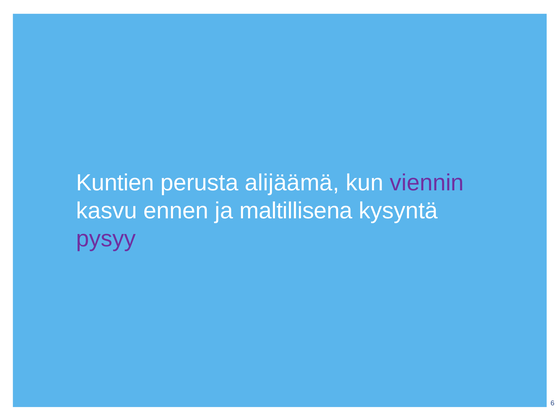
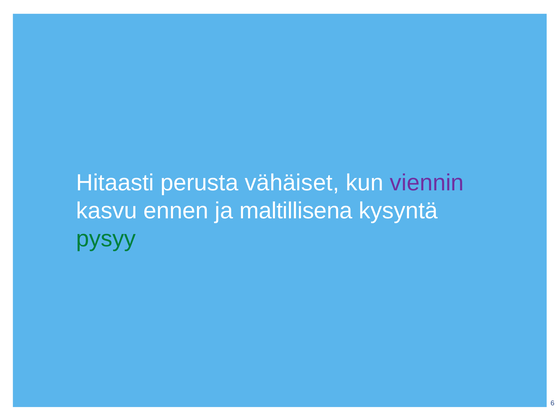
Kuntien: Kuntien -> Hitaasti
alijäämä: alijäämä -> vähäiset
pysyy colour: purple -> green
